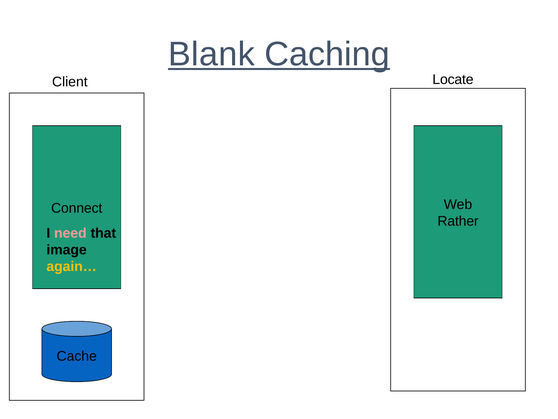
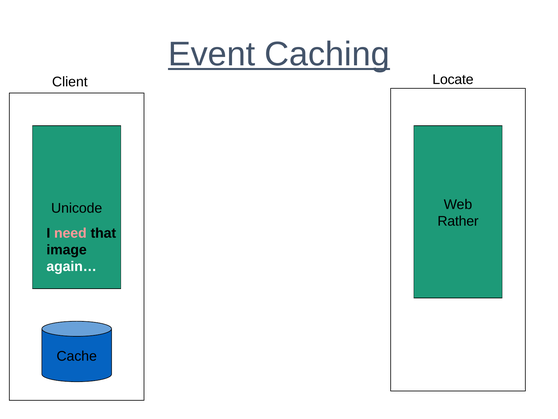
Blank: Blank -> Event
Connect: Connect -> Unicode
again… colour: yellow -> white
